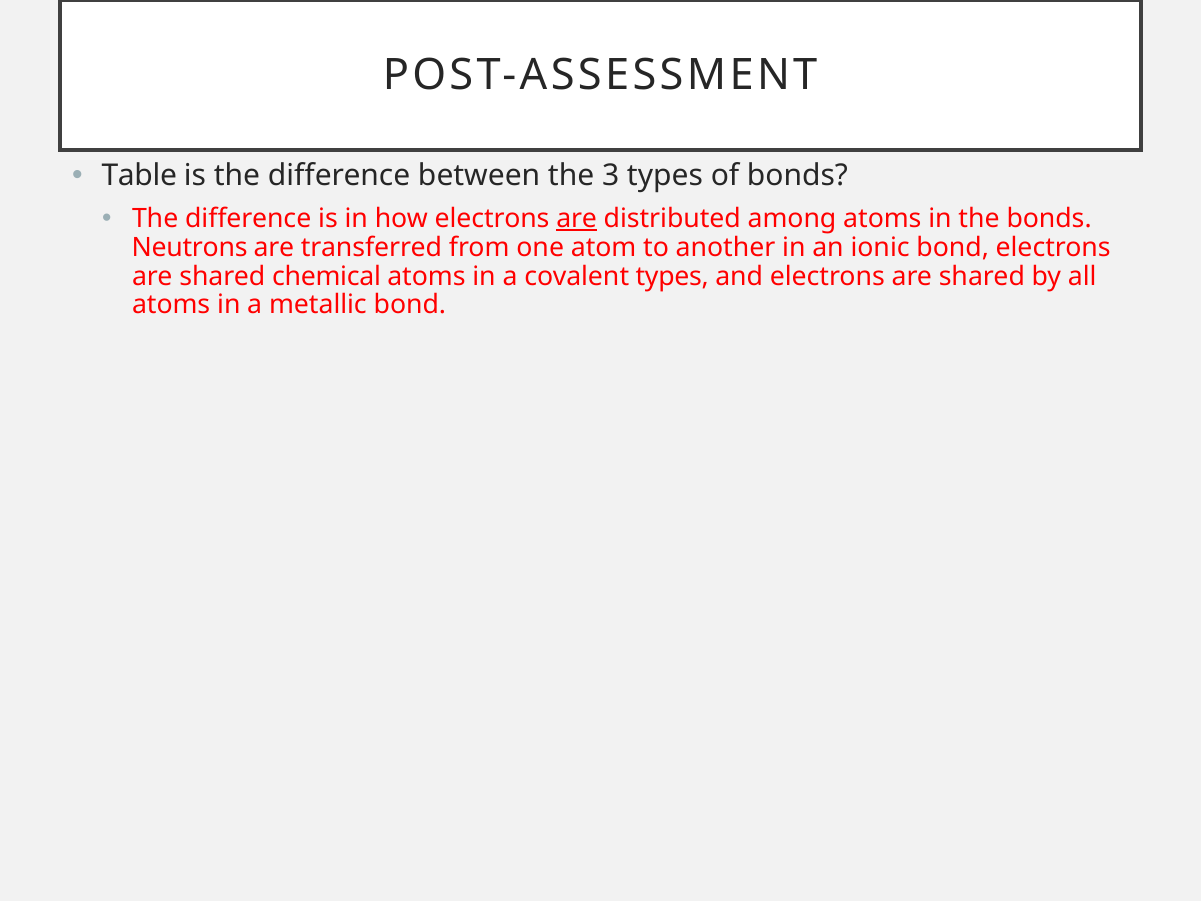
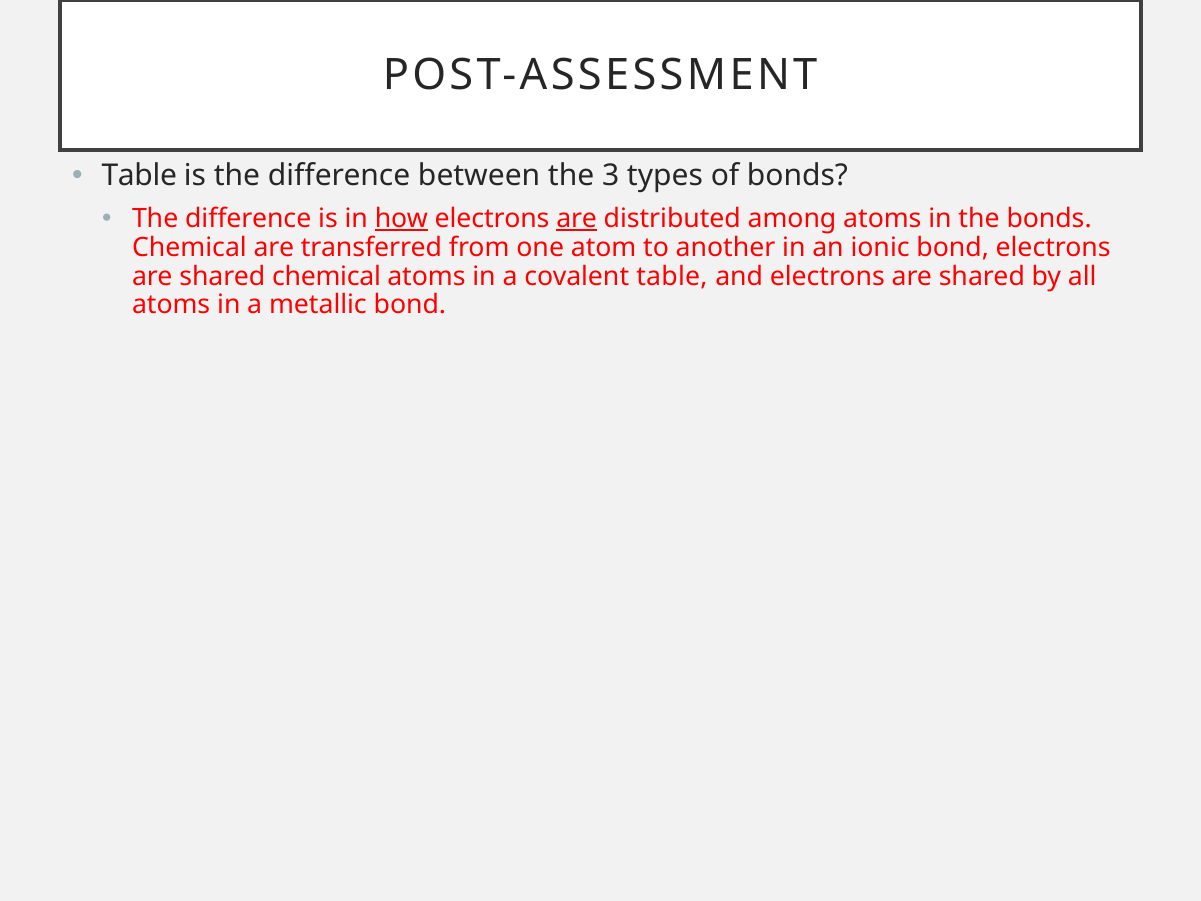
how underline: none -> present
Neutrons at (190, 247): Neutrons -> Chemical
covalent types: types -> table
